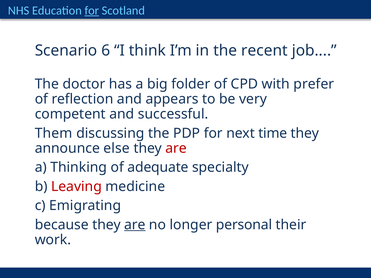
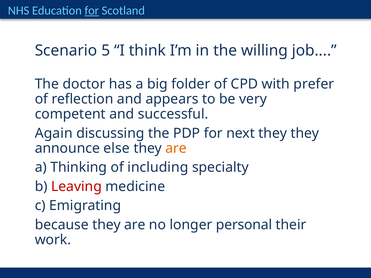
6: 6 -> 5
recent: recent -> willing
Them: Them -> Again
next time: time -> they
are at (176, 148) colour: red -> orange
adequate: adequate -> including
are at (135, 225) underline: present -> none
